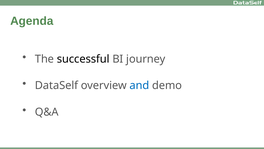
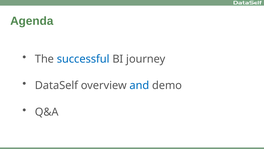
successful colour: black -> blue
